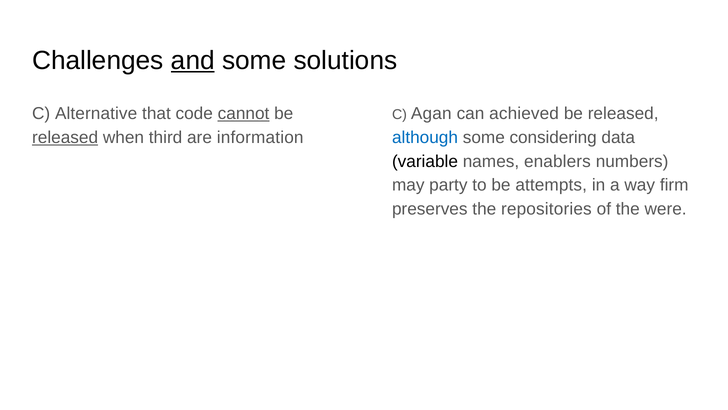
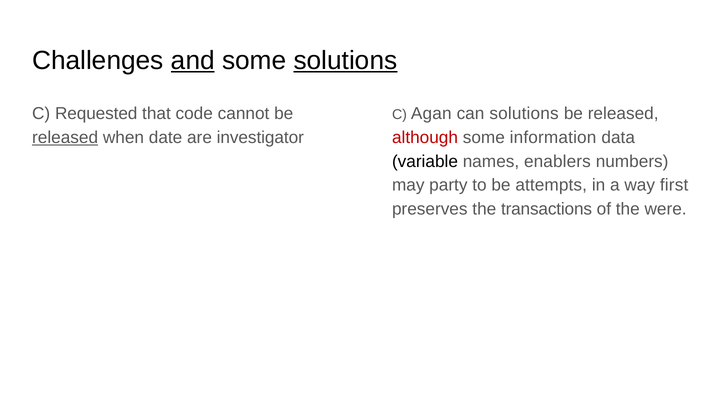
solutions at (345, 60) underline: none -> present
Alternative: Alternative -> Requested
cannot underline: present -> none
can achieved: achieved -> solutions
third: third -> date
information: information -> investigator
although colour: blue -> red
considering: considering -> information
firm: firm -> first
repositories: repositories -> transactions
